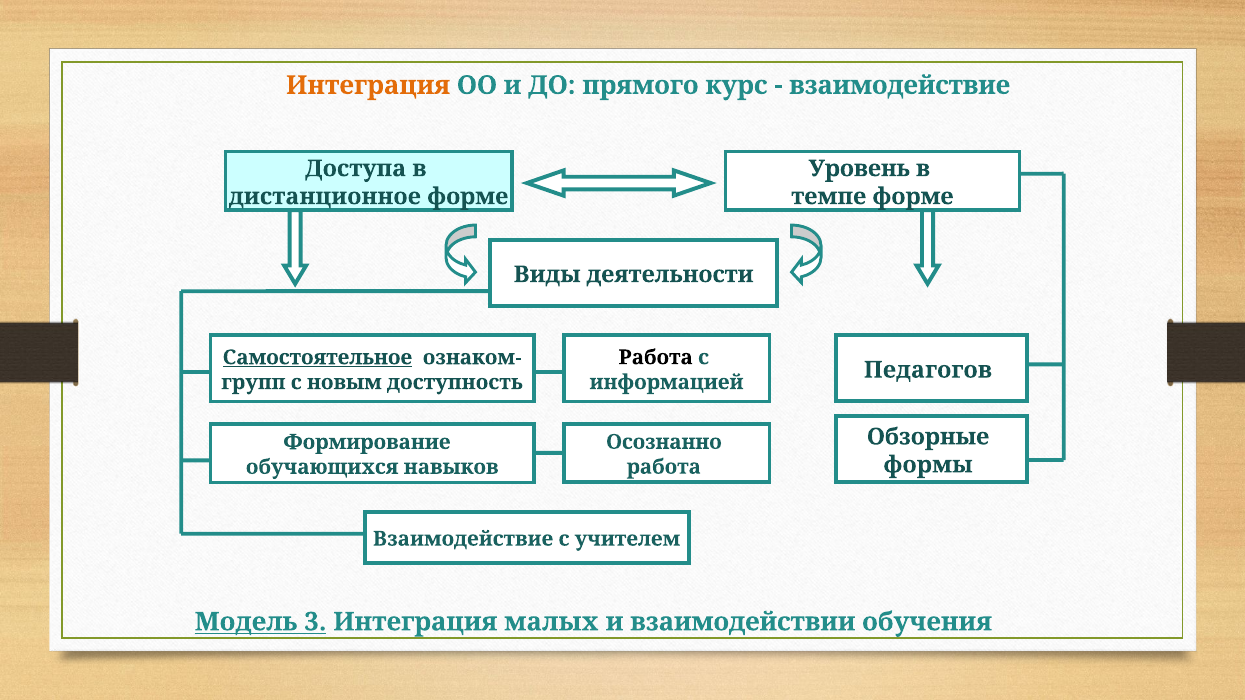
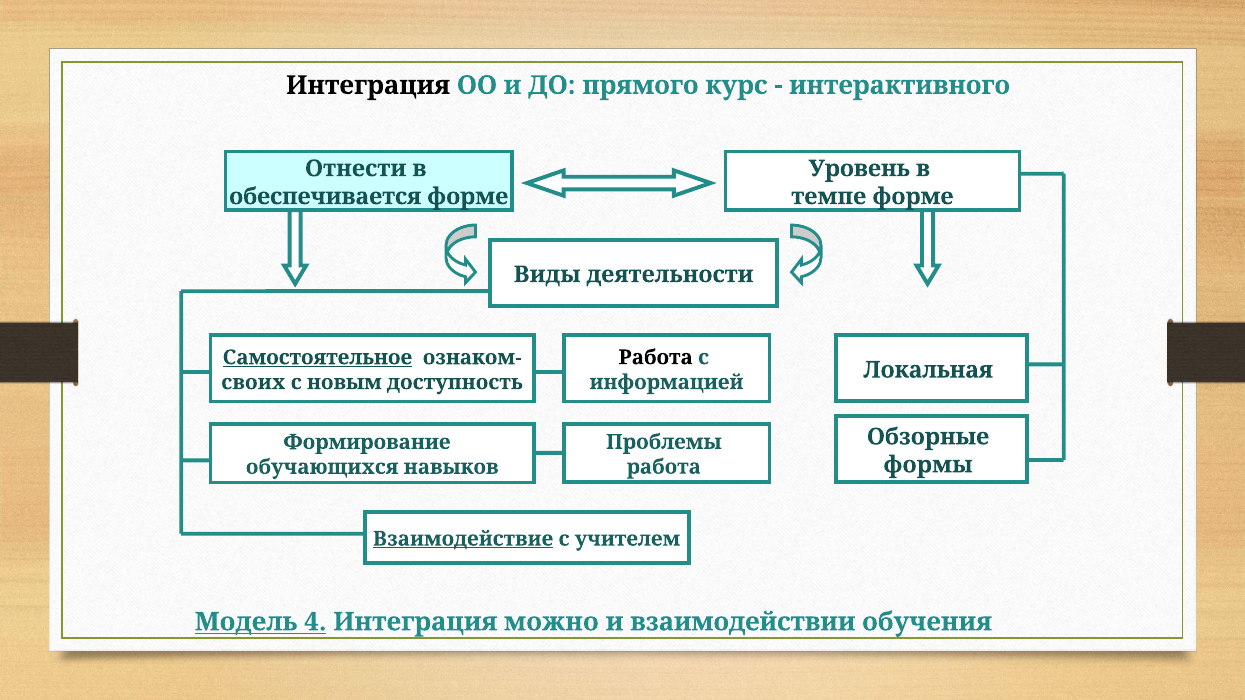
Интеграция at (368, 85) colour: orange -> black
взаимодействие at (900, 85): взаимодействие -> интерактивного
Доступа: Доступа -> Отнести
дистанционное: дистанционное -> обеспечивается
Педагогов: Педагогов -> Локальная
групп: групп -> своих
Осознанно: Осознанно -> Проблемы
Взаимодействие at (463, 539) underline: none -> present
3: 3 -> 4
малых: малых -> можно
